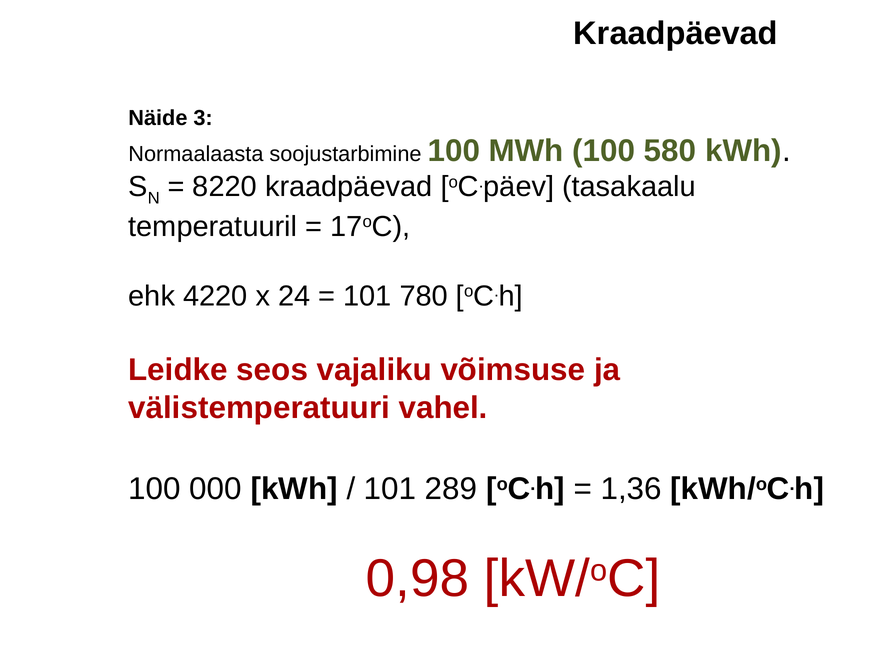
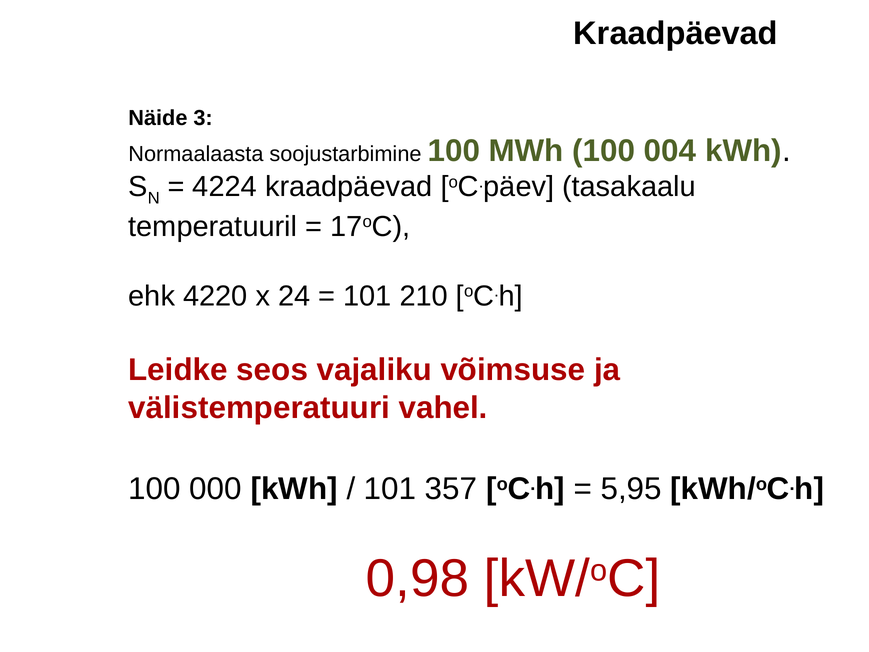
580: 580 -> 004
8220: 8220 -> 4224
780: 780 -> 210
289: 289 -> 357
1,36: 1,36 -> 5,95
